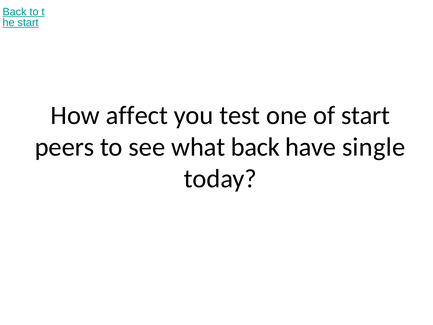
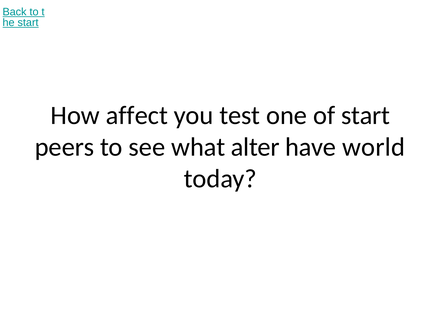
what back: back -> alter
single: single -> world
